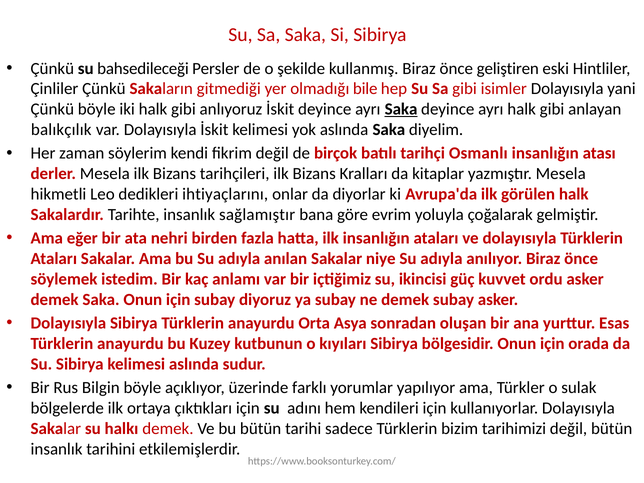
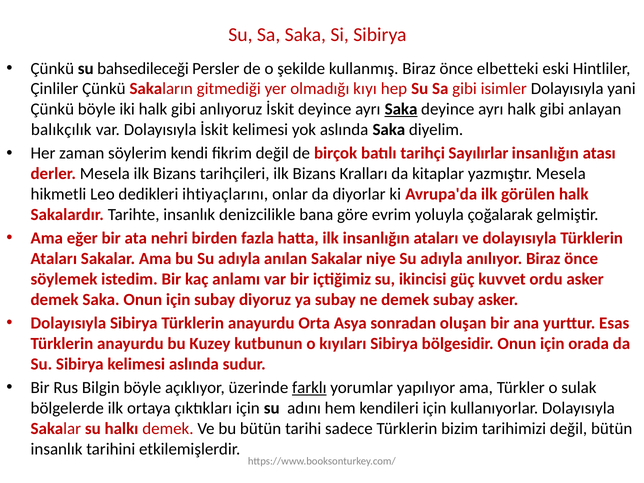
geliştiren: geliştiren -> elbetteki
bile: bile -> kıyı
Osmanlı: Osmanlı -> Sayılırlar
sağlamıştır: sağlamıştır -> denizcilikle
farklı underline: none -> present
